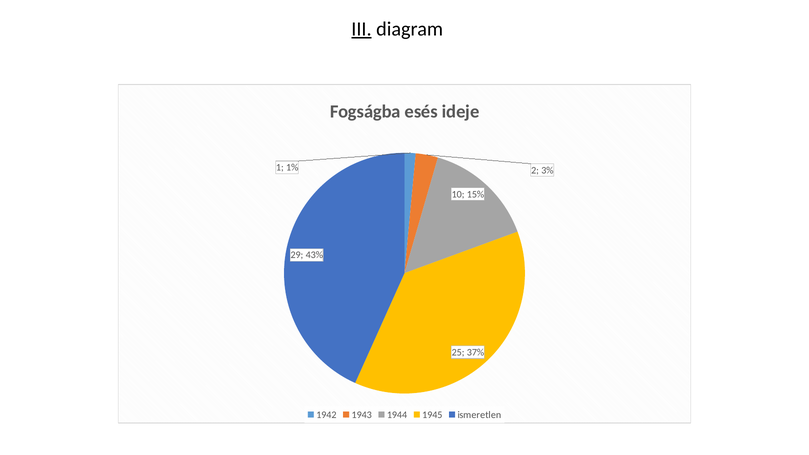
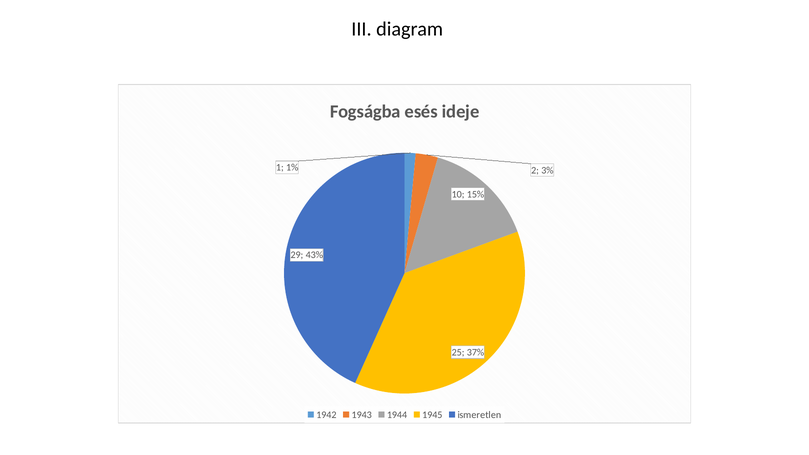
III underline: present -> none
